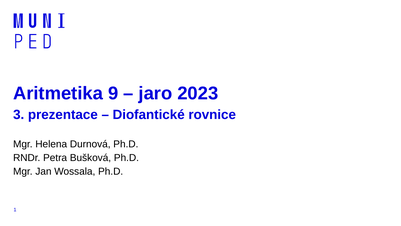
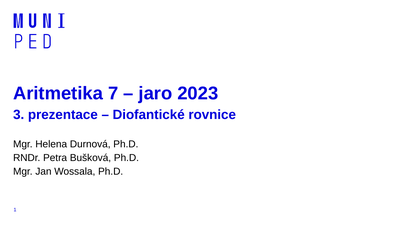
9: 9 -> 7
